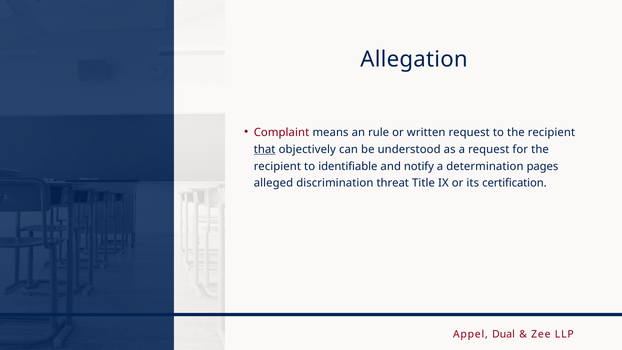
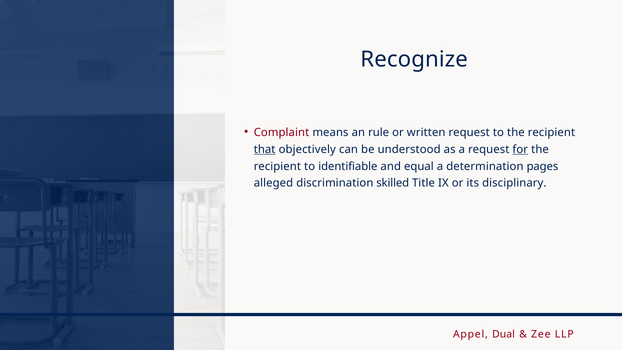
Allegation: Allegation -> Recognize
for underline: none -> present
notify: notify -> equal
threat: threat -> skilled
certification: certification -> disciplinary
